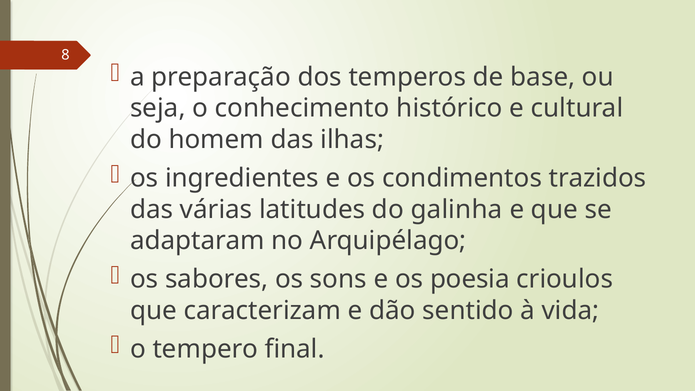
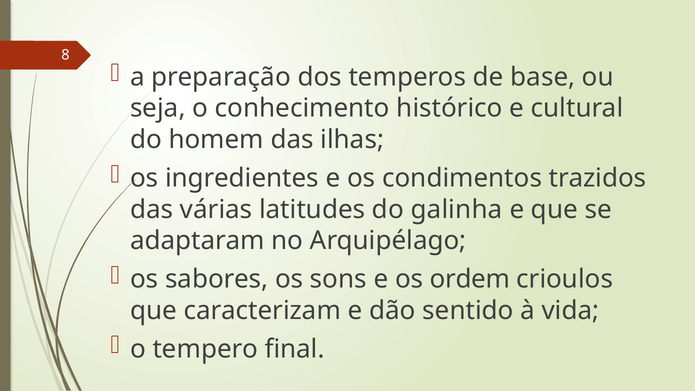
poesia: poesia -> ordem
